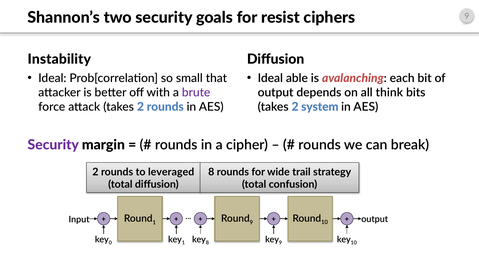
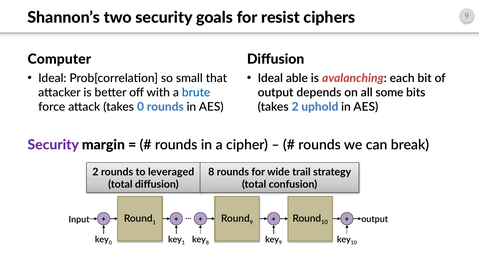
Instability: Instability -> Computer
brute colour: purple -> blue
think: think -> some
attack takes 2: 2 -> 0
system: system -> uphold
